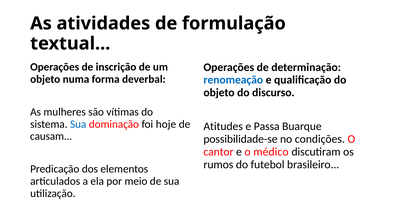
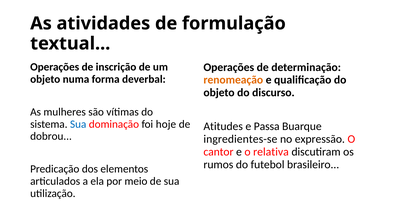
renomeação colour: blue -> orange
causam: causam -> dobrou
possibilidade-se: possibilidade-se -> ingredientes-se
condições: condições -> expressão
médico: médico -> relativa
